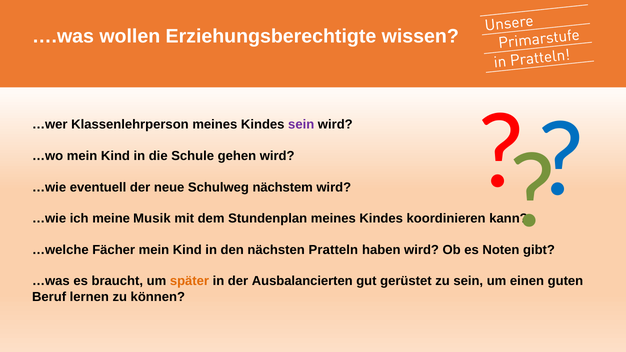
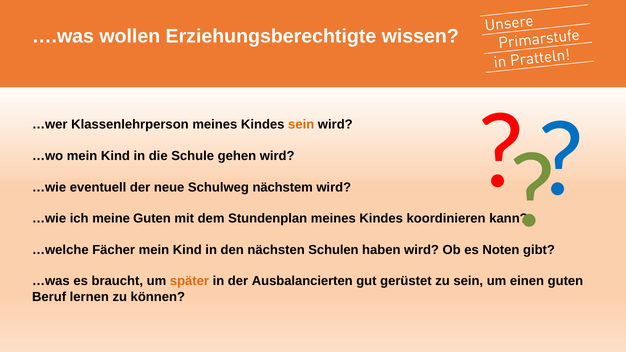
sein at (301, 125) colour: purple -> orange
meine Musik: Musik -> Guten
Pratteln: Pratteln -> Schulen
